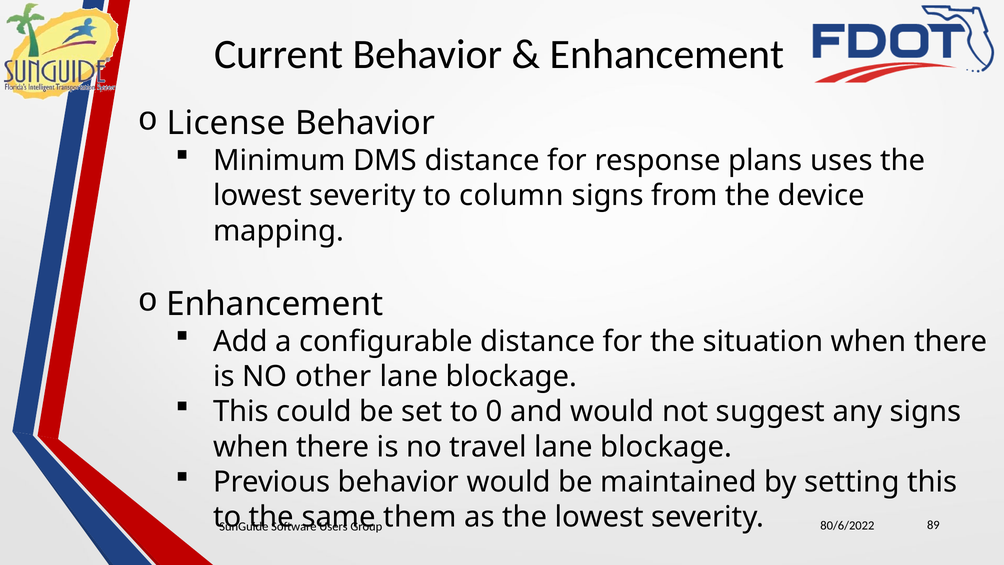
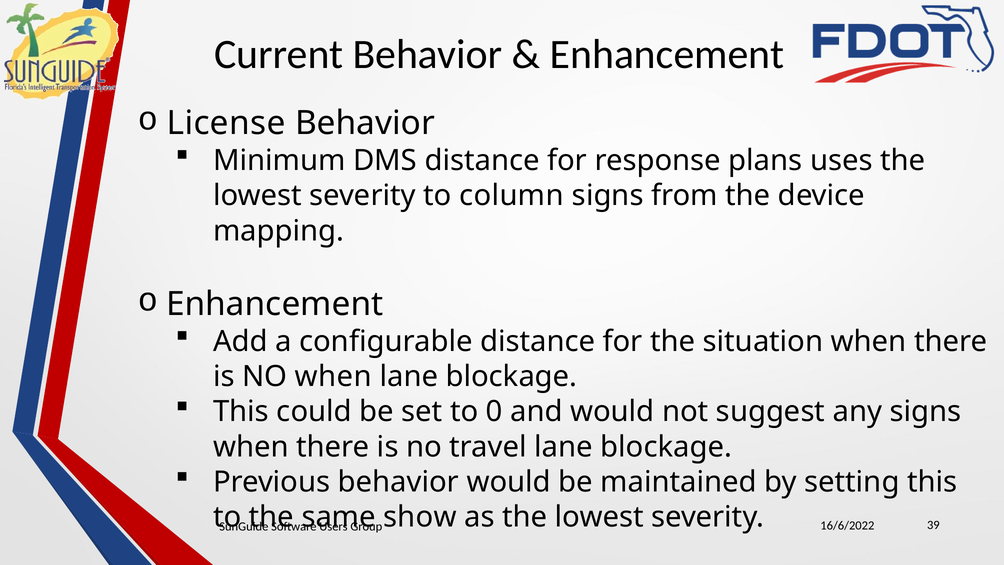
NO other: other -> when
them: them -> show
80/6/2022: 80/6/2022 -> 16/6/2022
89: 89 -> 39
